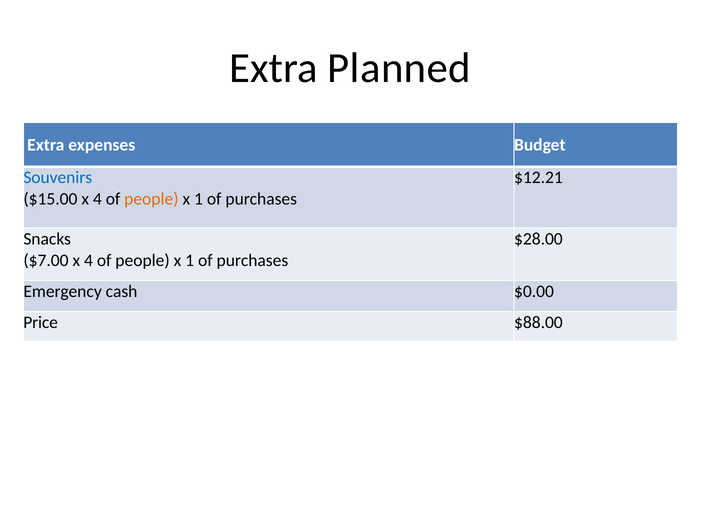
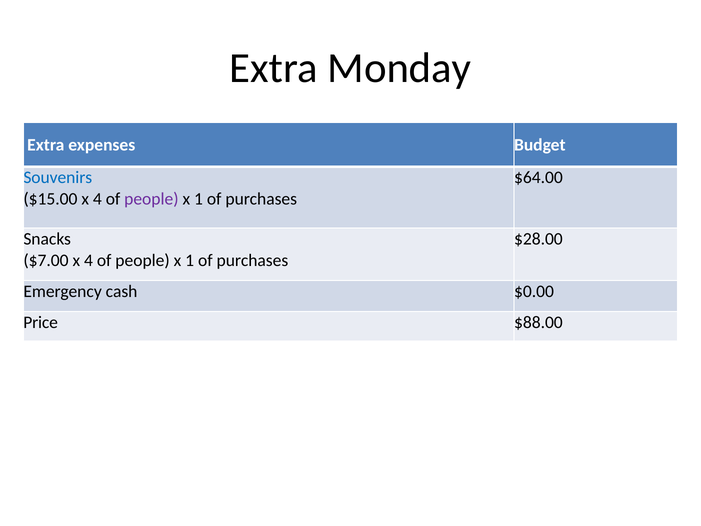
Planned: Planned -> Monday
$12.21: $12.21 -> $64.00
people at (151, 199) colour: orange -> purple
